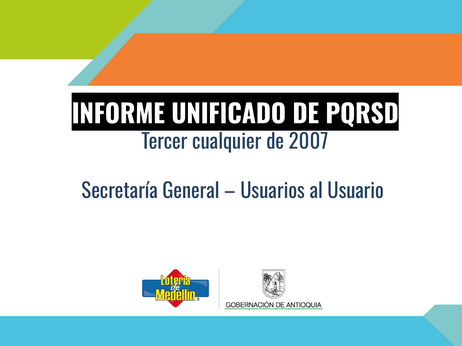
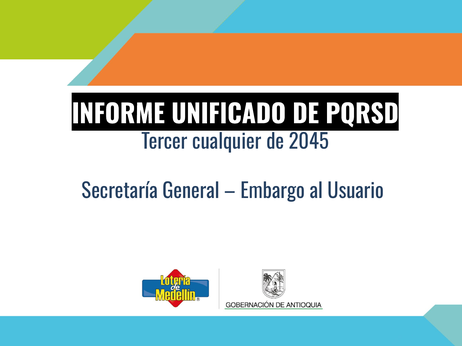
2007: 2007 -> 2045
Usuarios: Usuarios -> Embargo
